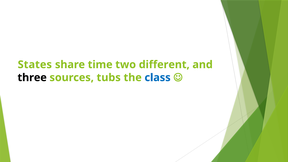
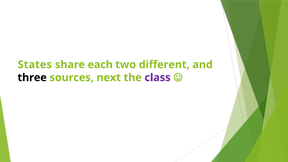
time: time -> each
tubs: tubs -> next
class colour: blue -> purple
